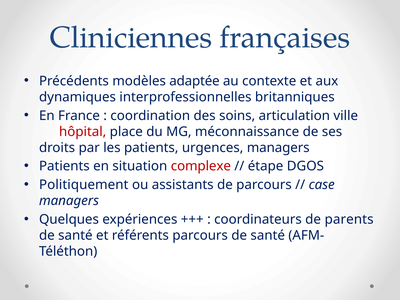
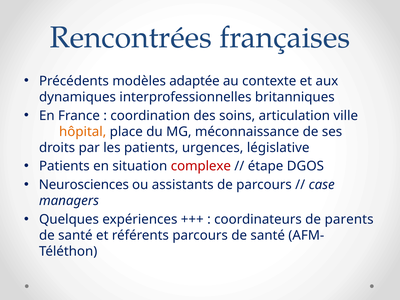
Cliniciennes: Cliniciennes -> Rencontrées
hôpital colour: red -> orange
urgences managers: managers -> législative
Politiquement: Politiquement -> Neurosciences
